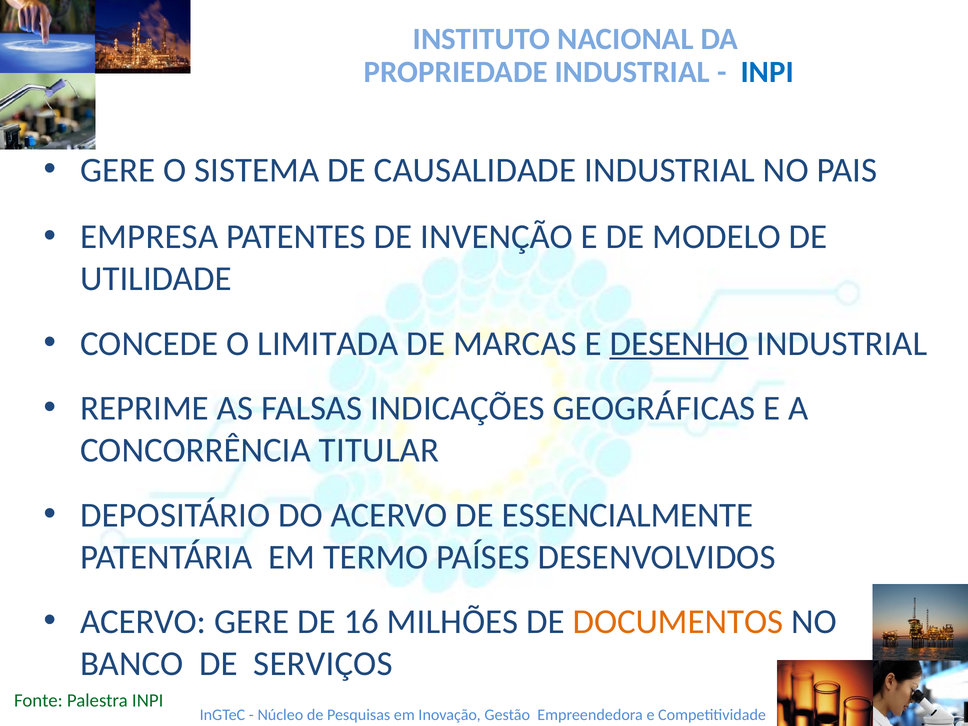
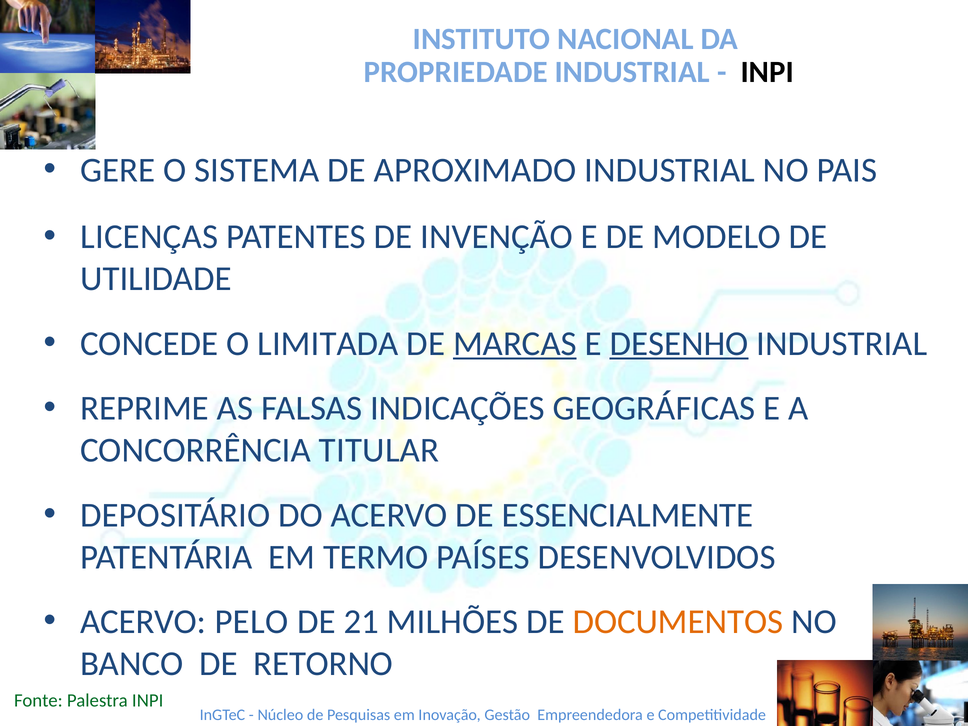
INPI at (767, 72) colour: blue -> black
CAUSALIDADE: CAUSALIDADE -> APROXIMADO
EMPRESA: EMPRESA -> LICENÇAS
MARCAS underline: none -> present
ACERVO GERE: GERE -> PELO
16: 16 -> 21
SERVIÇOS: SERVIÇOS -> RETORNO
